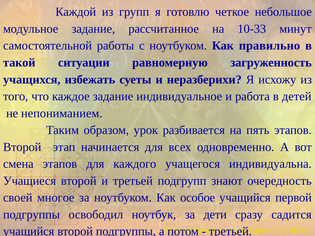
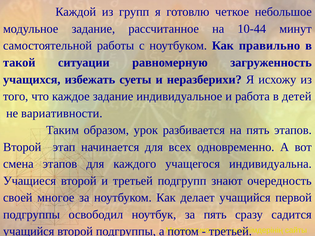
10-33: 10-33 -> 10-44
непониманием: непониманием -> вариативности
особое: особое -> делает
за дети: дети -> пять
